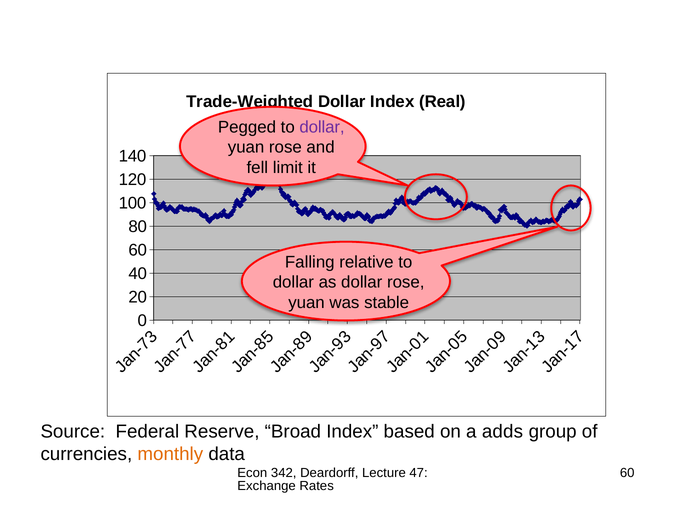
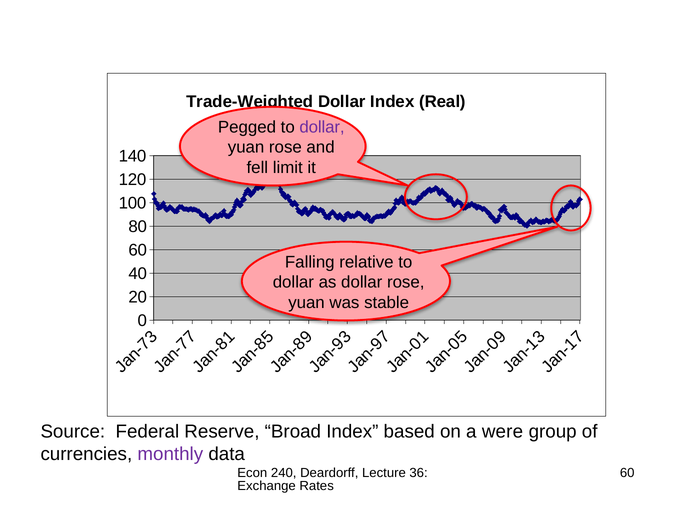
adds: adds -> were
monthly colour: orange -> purple
342: 342 -> 240
47: 47 -> 36
